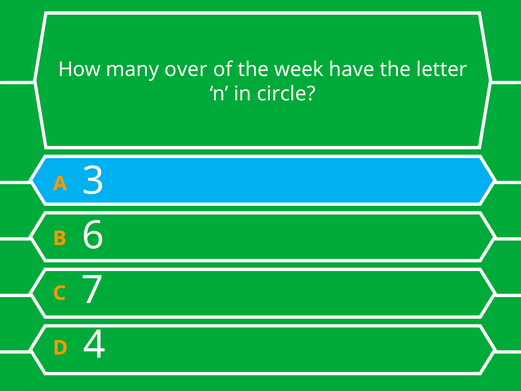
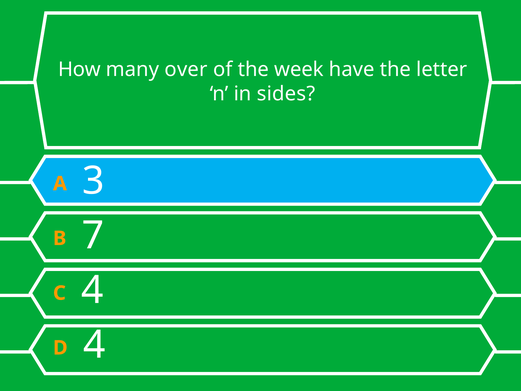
circle: circle -> sides
6: 6 -> 7
C 7: 7 -> 4
